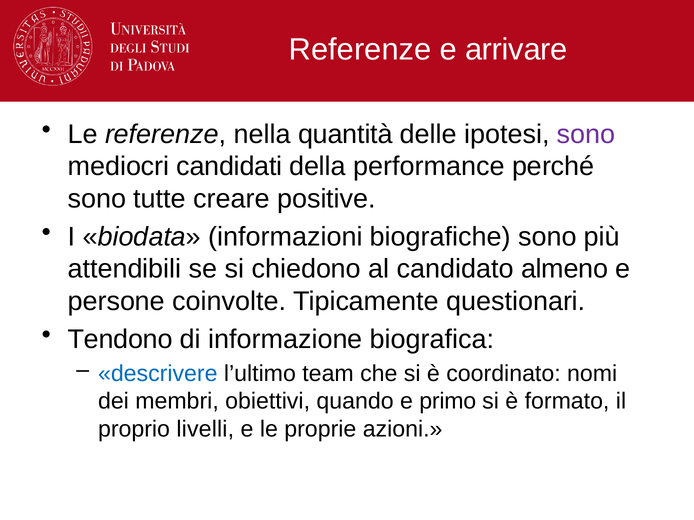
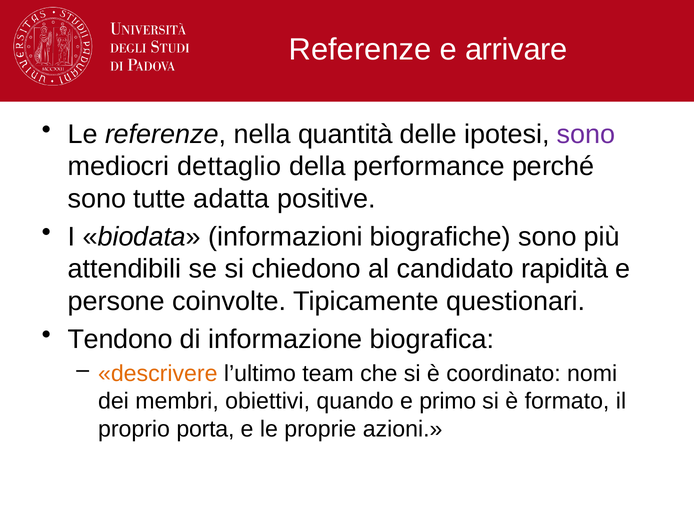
candidati: candidati -> dettaglio
creare: creare -> adatta
almeno: almeno -> rapidità
descrivere colour: blue -> orange
livelli: livelli -> porta
